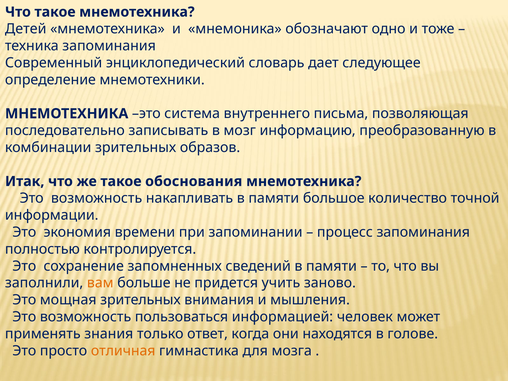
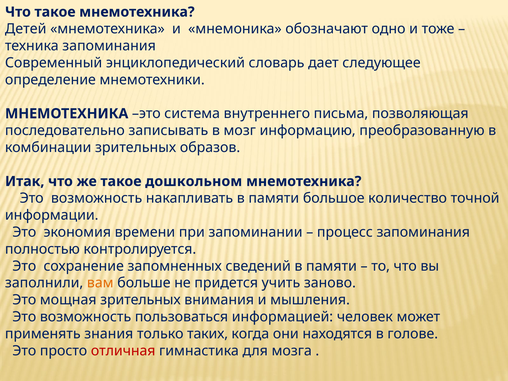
обоснования: обоснования -> дошкольном
ответ: ответ -> таких
отличная colour: orange -> red
